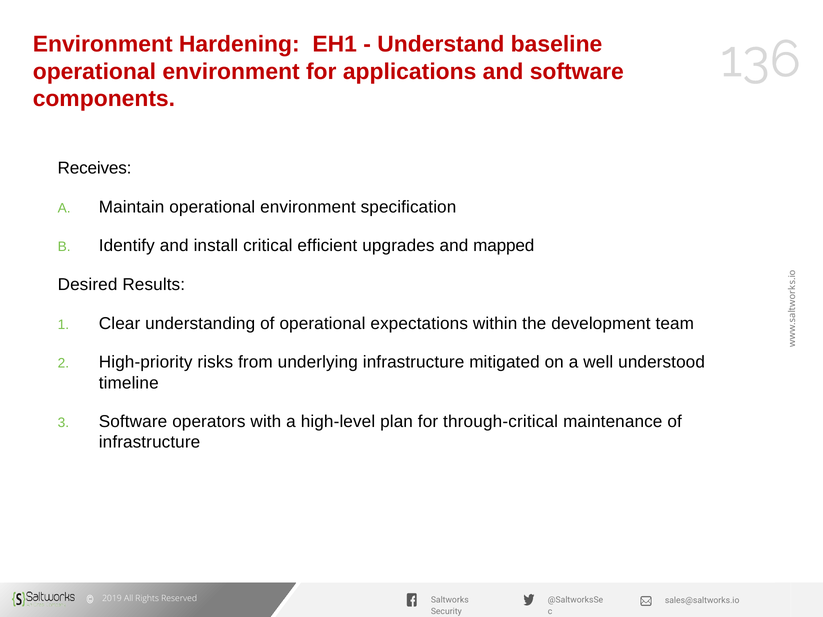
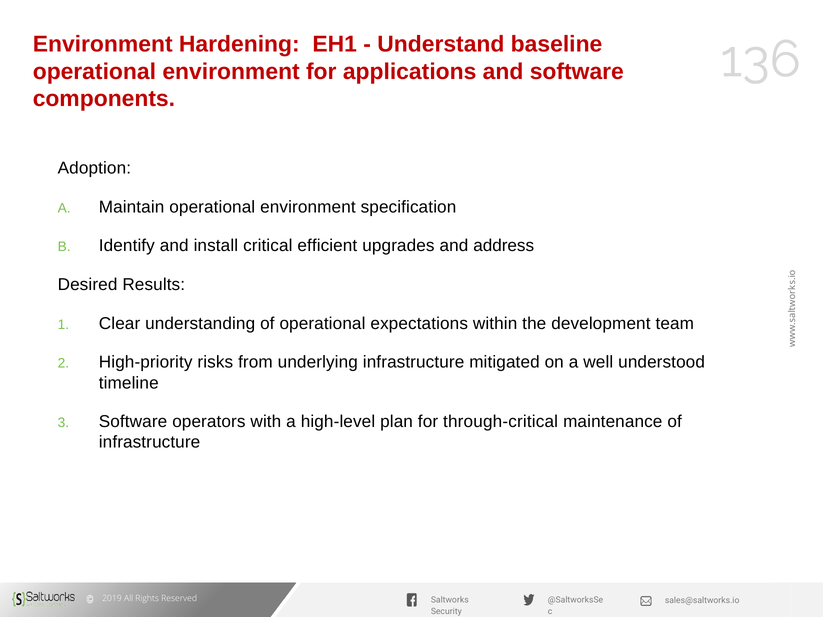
Receives: Receives -> Adoption
mapped: mapped -> address
